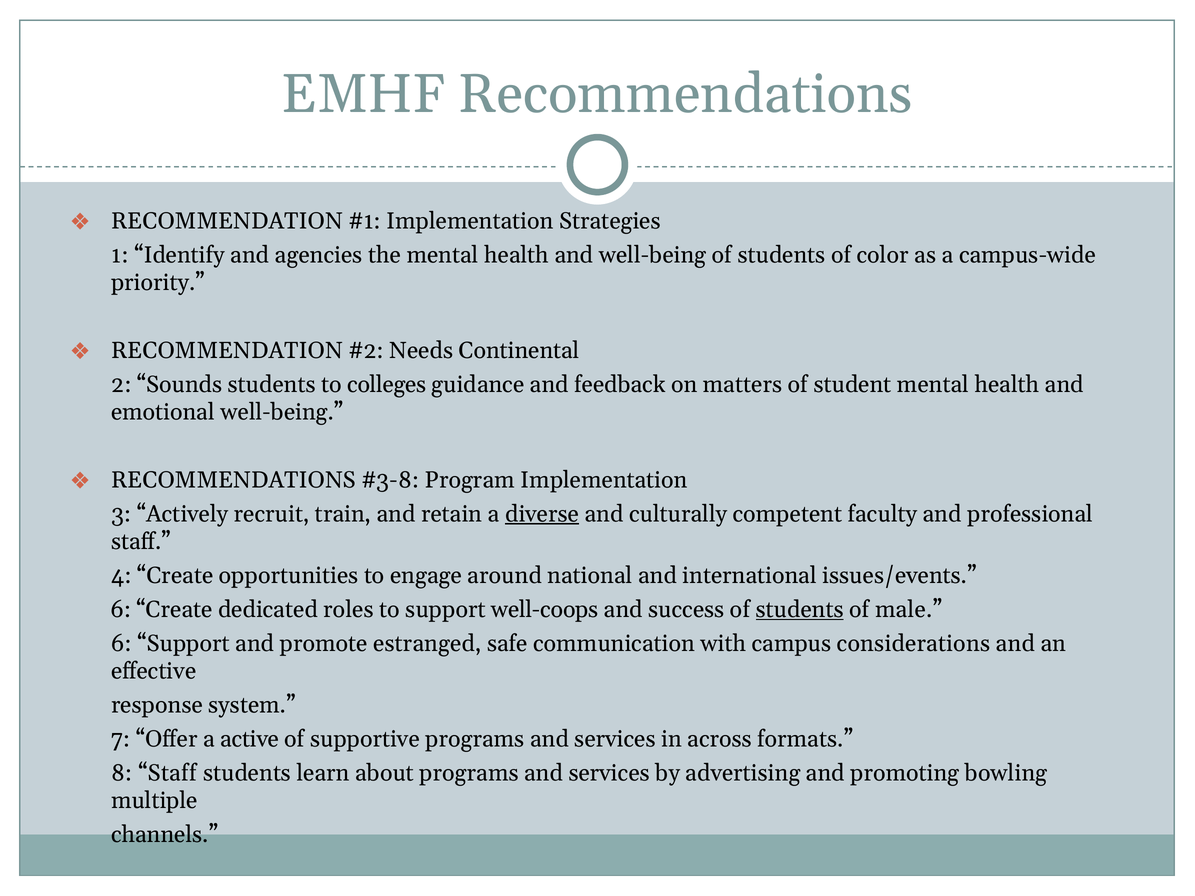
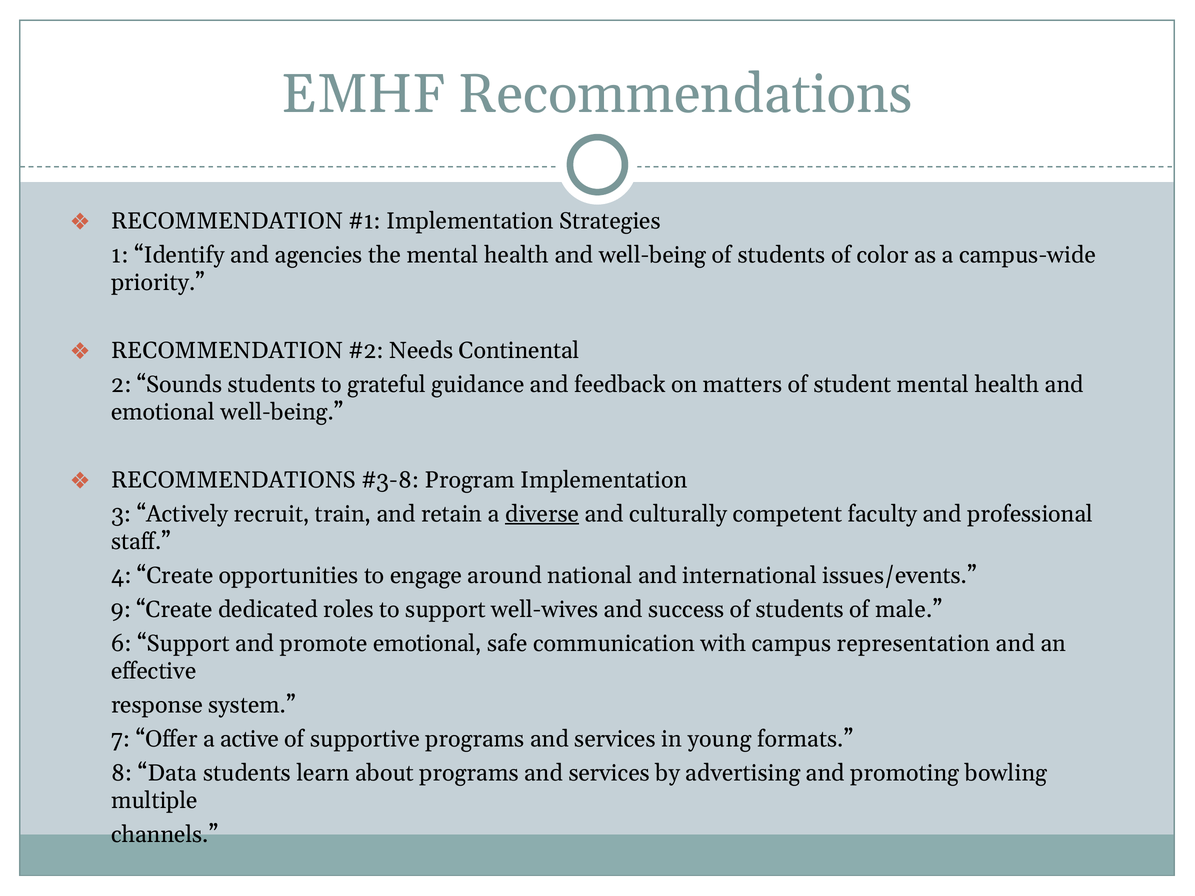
colleges: colleges -> grateful
6 at (121, 610): 6 -> 9
well-coops: well-coops -> well-wives
students at (800, 610) underline: present -> none
promote estranged: estranged -> emotional
considerations: considerations -> representation
across: across -> young
8 Staff: Staff -> Data
